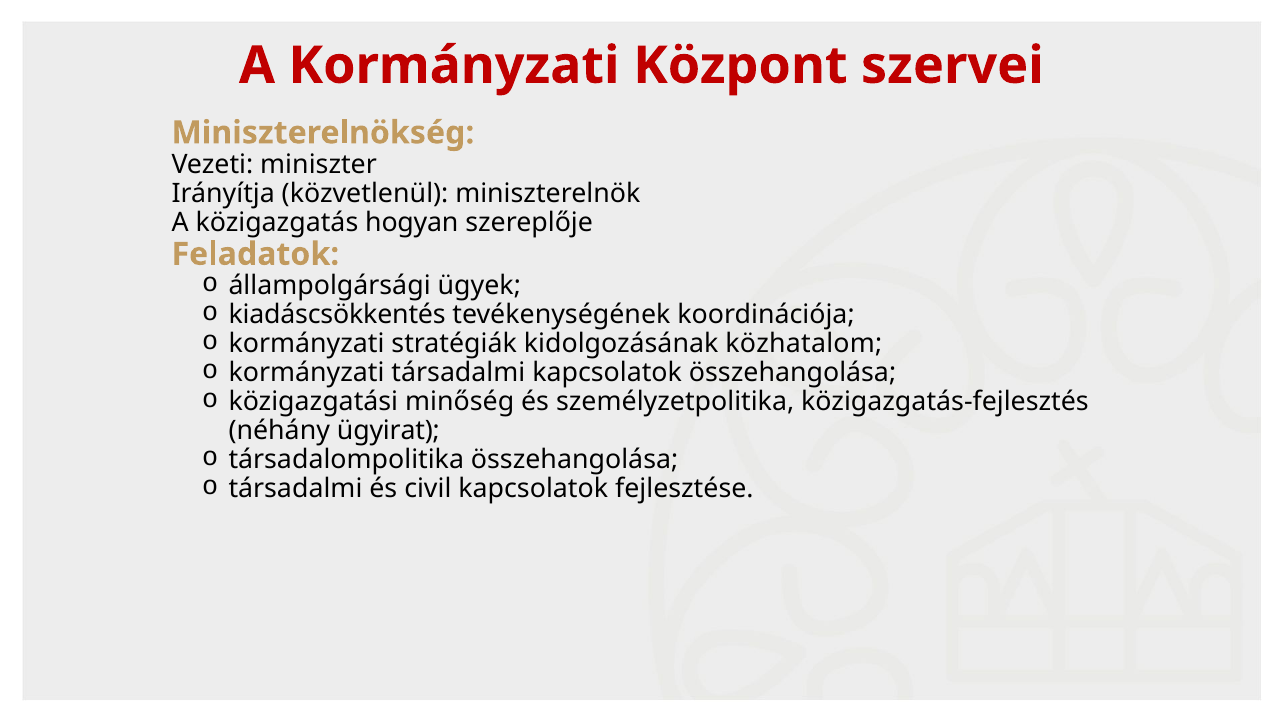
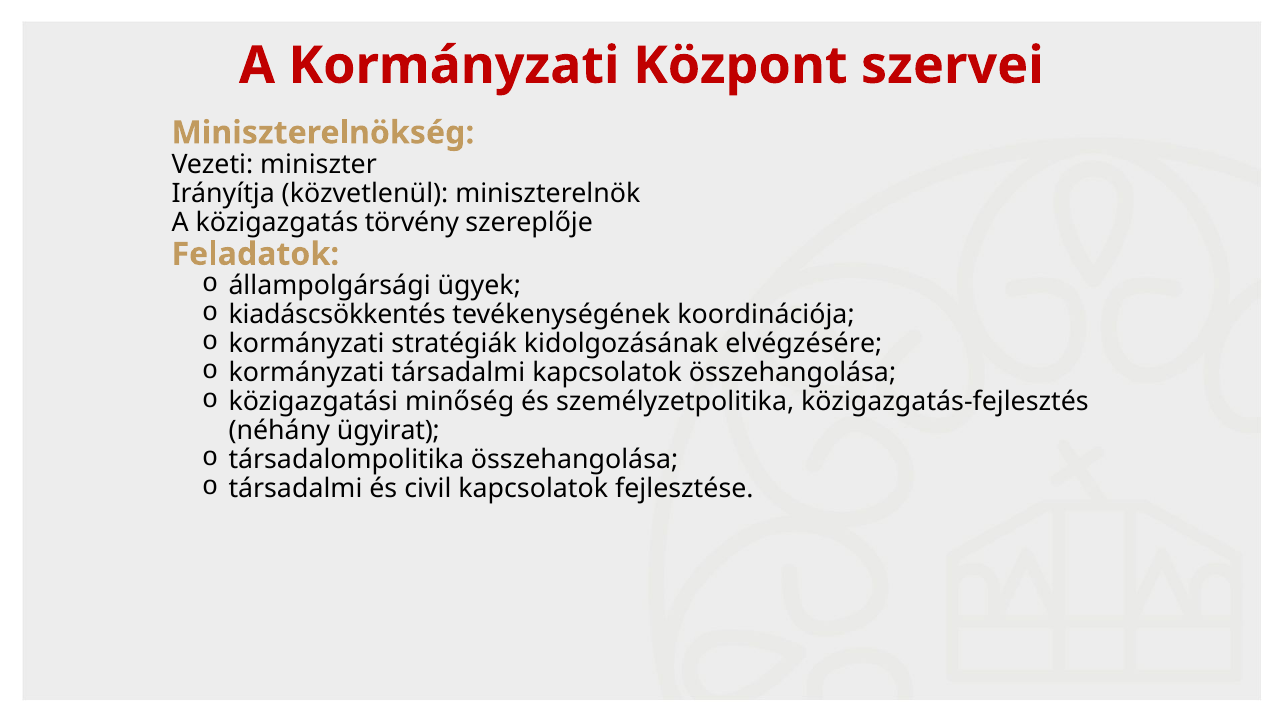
hogyan: hogyan -> törvény
közhatalom: közhatalom -> elvégzésére
